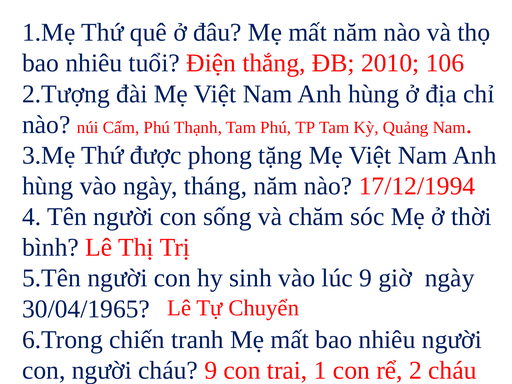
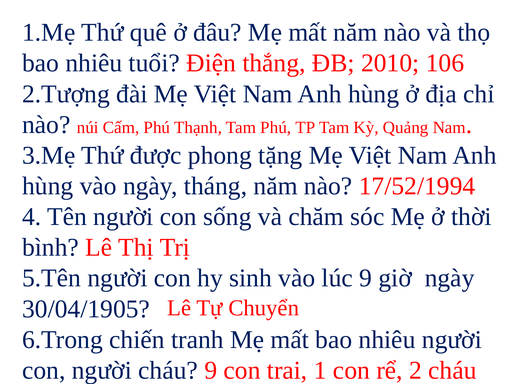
17/12/1994: 17/12/1994 -> 17/52/1994
30/04/1965: 30/04/1965 -> 30/04/1905
